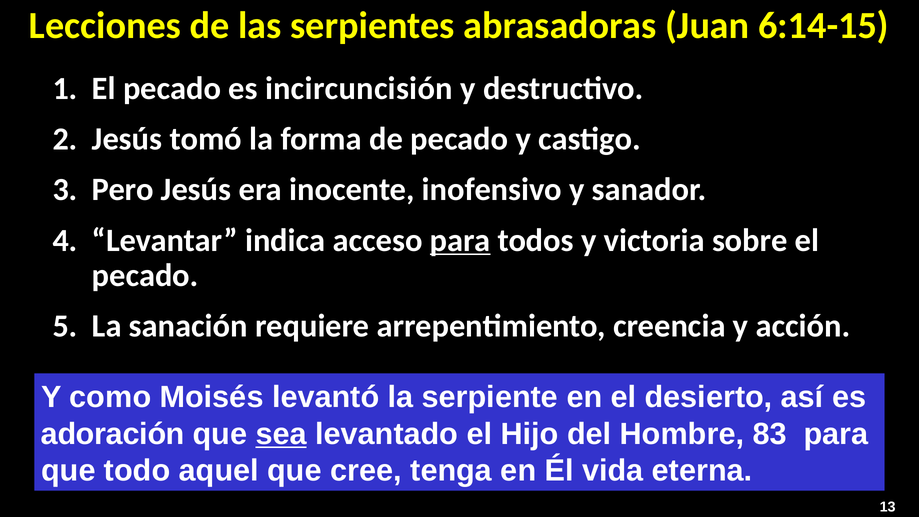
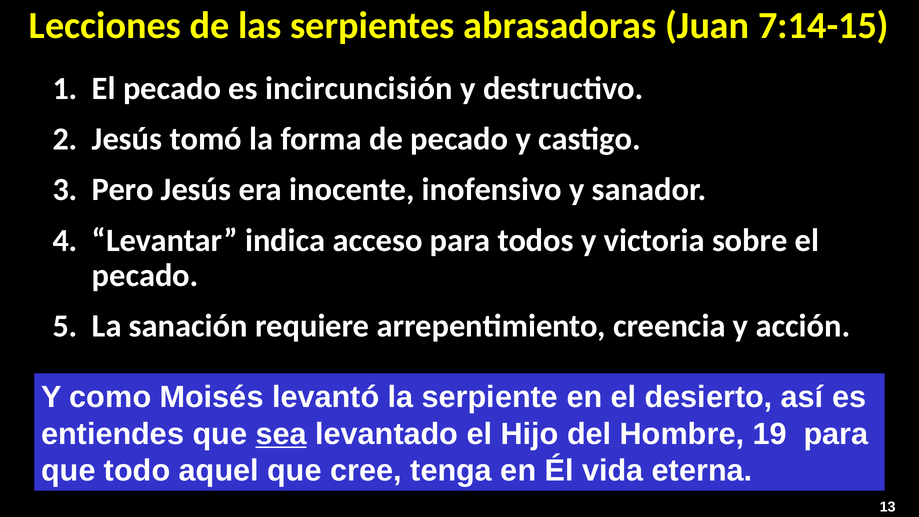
6:14-15: 6:14-15 -> 7:14-15
para at (460, 240) underline: present -> none
adoración: adoración -> entiendes
83: 83 -> 19
